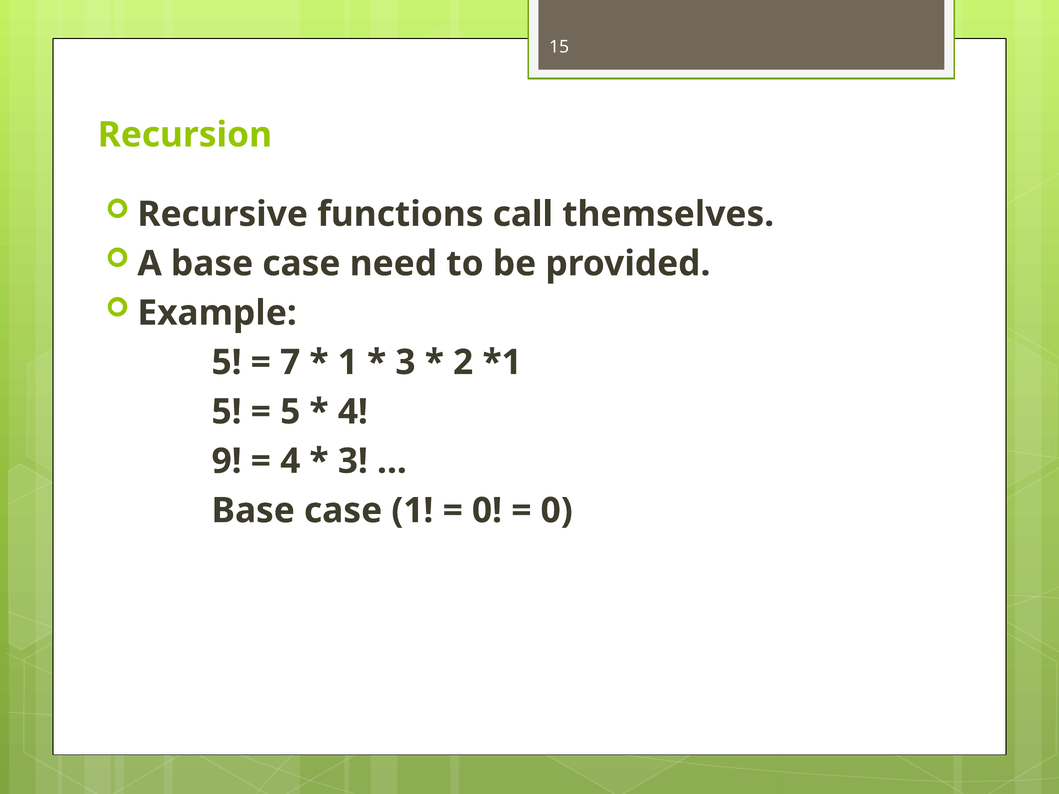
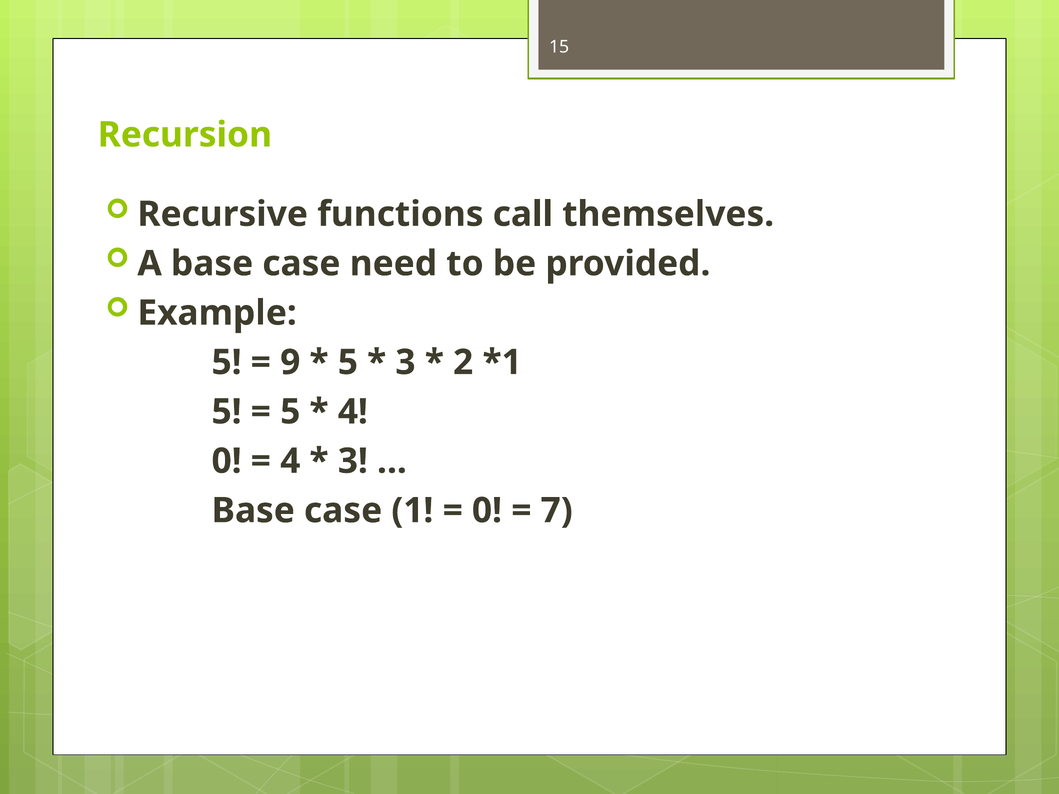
7: 7 -> 9
1 at (348, 362): 1 -> 5
9 at (227, 461): 9 -> 0
0 at (557, 511): 0 -> 7
